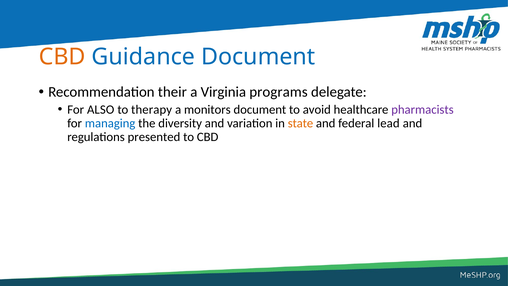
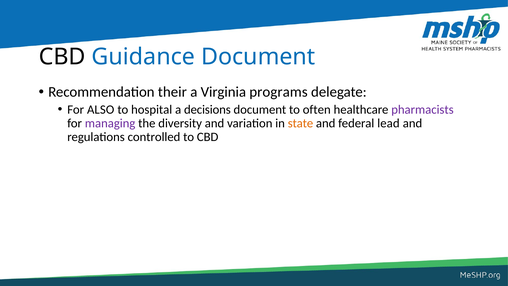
CBD at (62, 57) colour: orange -> black
therapy: therapy -> hospital
monitors: monitors -> decisions
avoid: avoid -> often
managing colour: blue -> purple
presented: presented -> controlled
